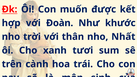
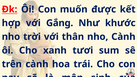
Đoàn: Đoàn -> Gắng
nho Nhất: Nhất -> Cành
